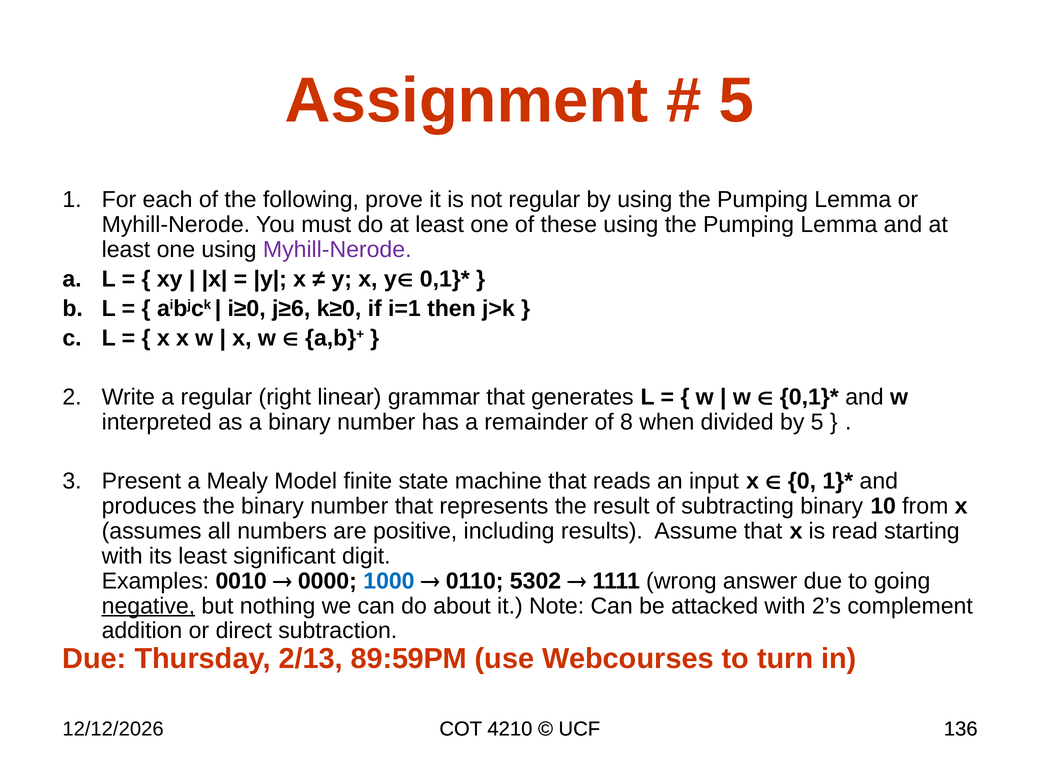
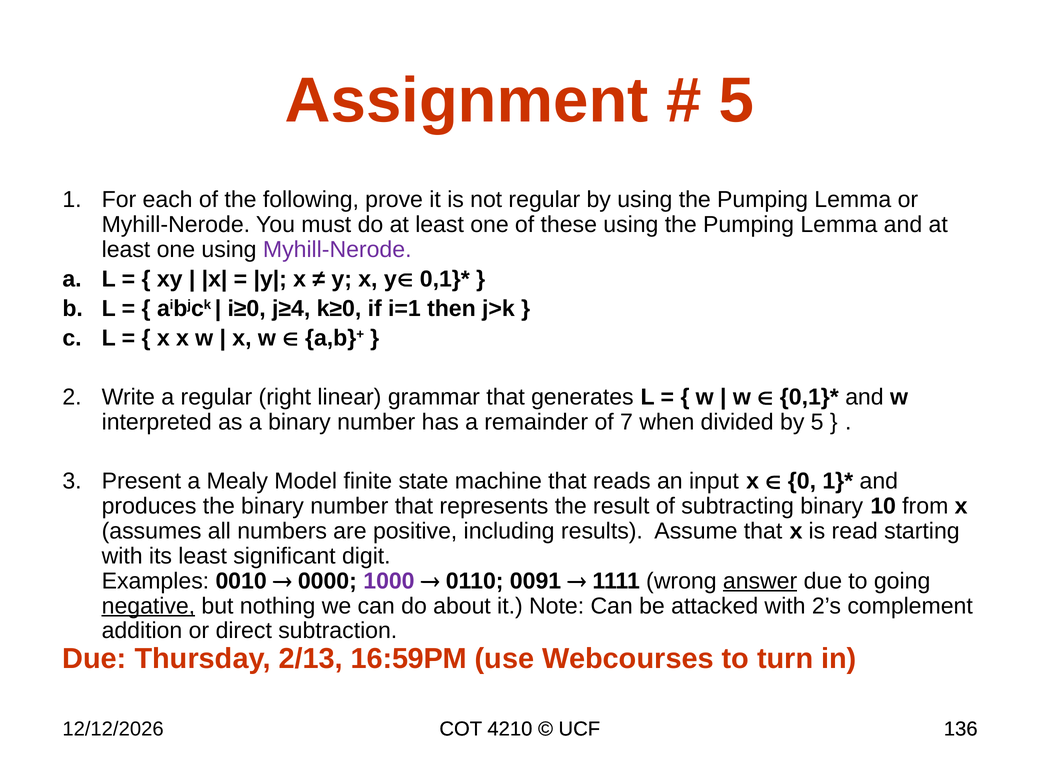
j≥6: j≥6 -> j≥4
8: 8 -> 7
1000 colour: blue -> purple
5302: 5302 -> 0091
answer underline: none -> present
89:59PM: 89:59PM -> 16:59PM
